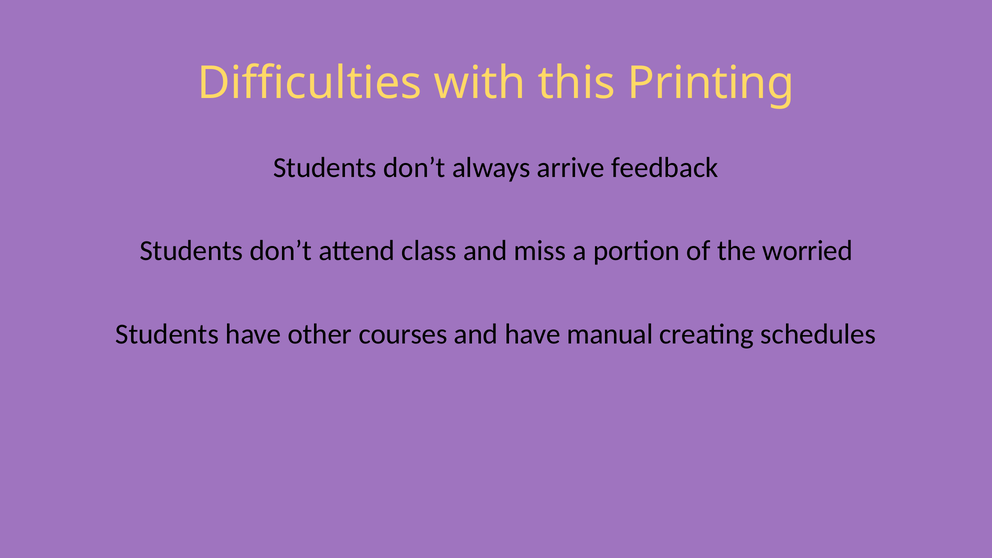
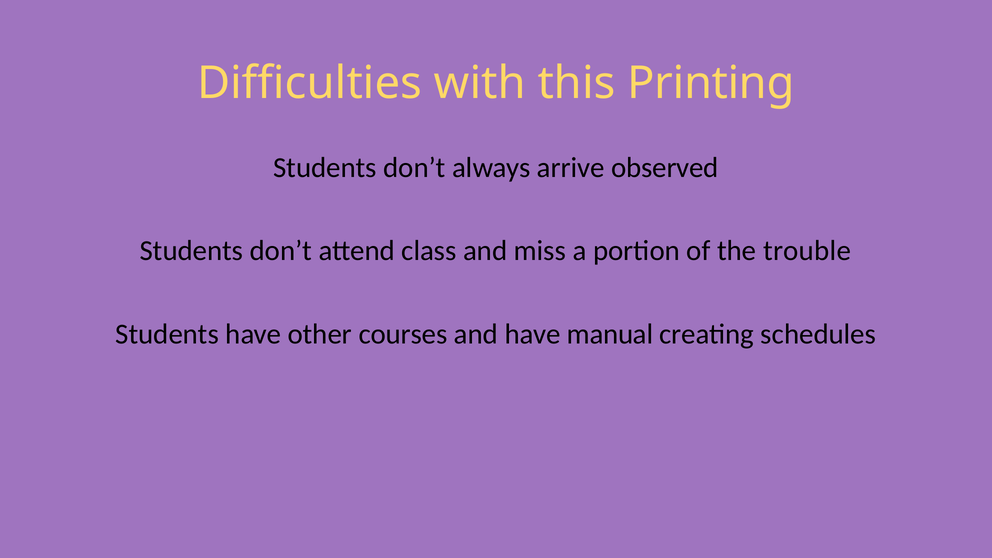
feedback: feedback -> observed
worried: worried -> trouble
